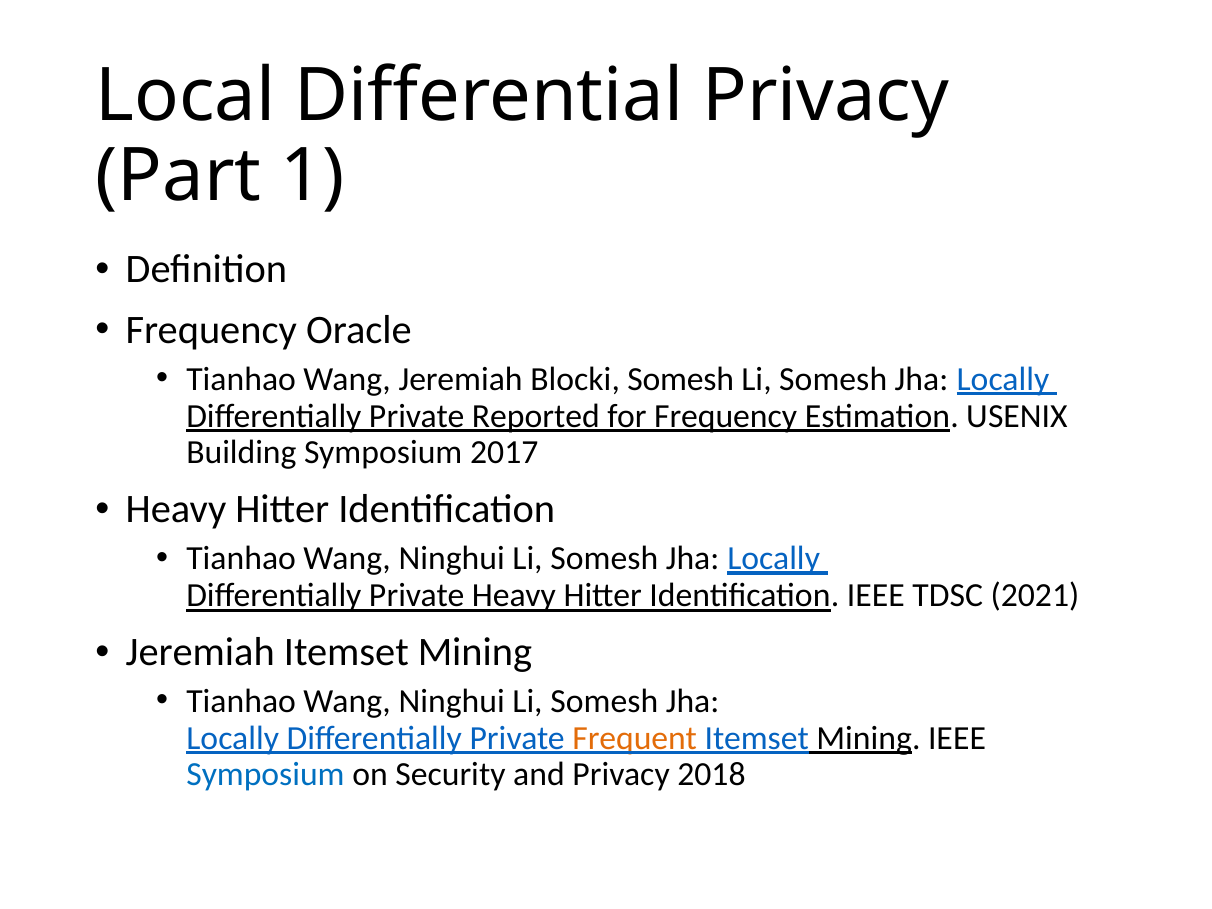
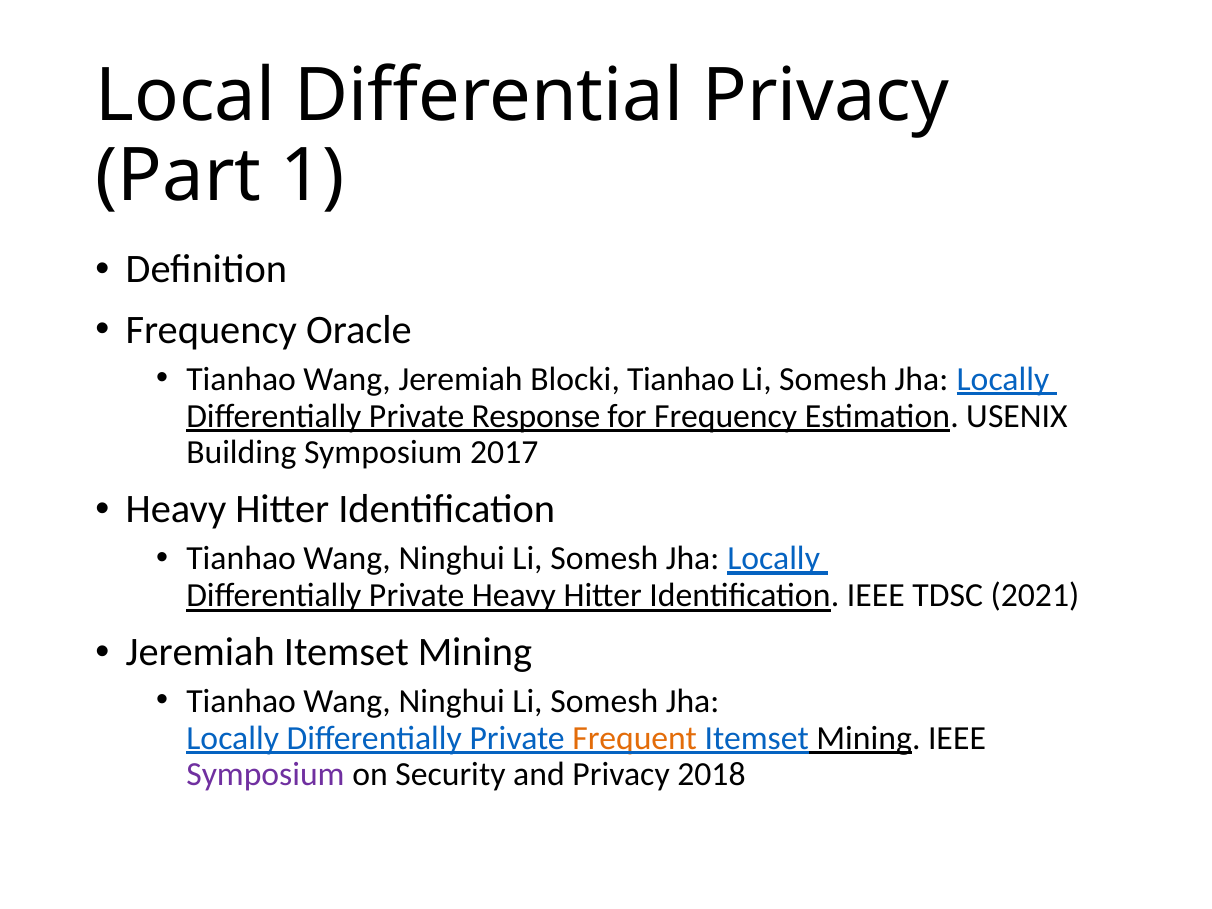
Blocki Somesh: Somesh -> Tianhao
Reported: Reported -> Response
Symposium at (265, 775) colour: blue -> purple
